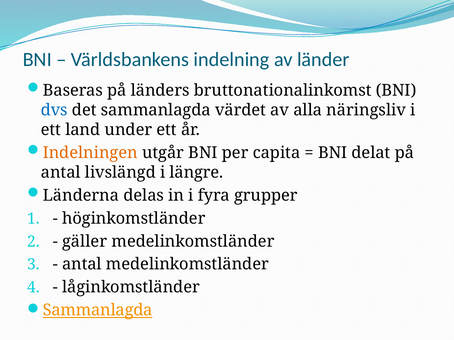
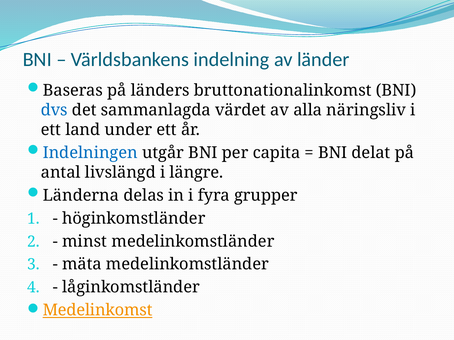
Indelningen colour: orange -> blue
gäller: gäller -> minst
antal at (82, 265): antal -> mäta
Sammanlagda at (98, 311): Sammanlagda -> Medelinkomst
